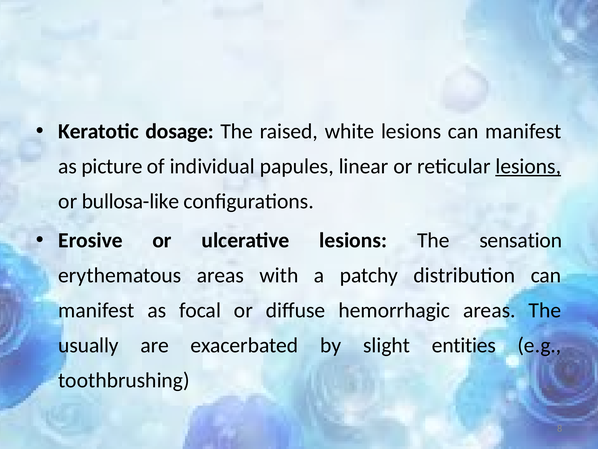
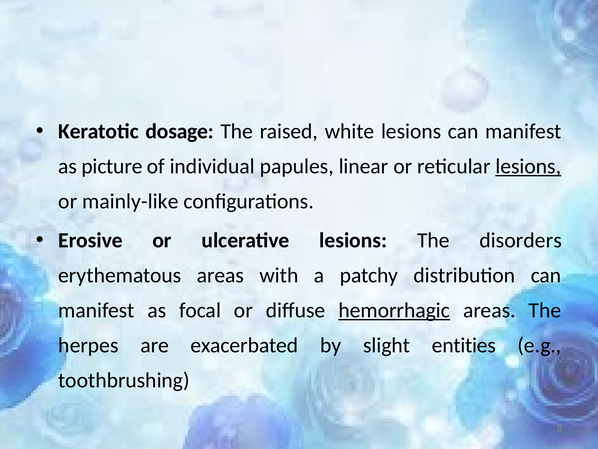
bullosa-like: bullosa-like -> mainly-like
sensation: sensation -> disorders
hemorrhagic underline: none -> present
usually: usually -> herpes
